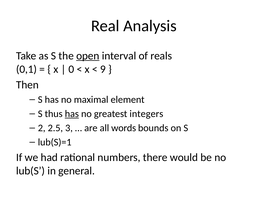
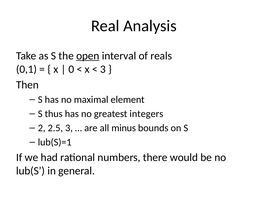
9 at (103, 69): 9 -> 3
has at (72, 114) underline: present -> none
words: words -> minus
